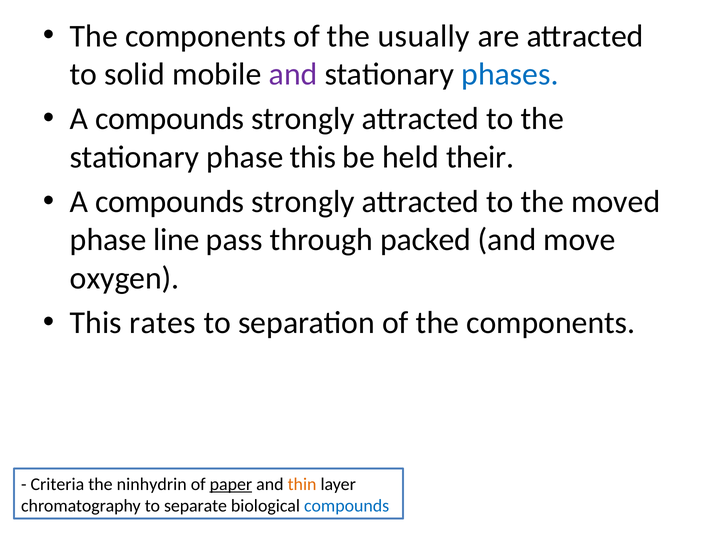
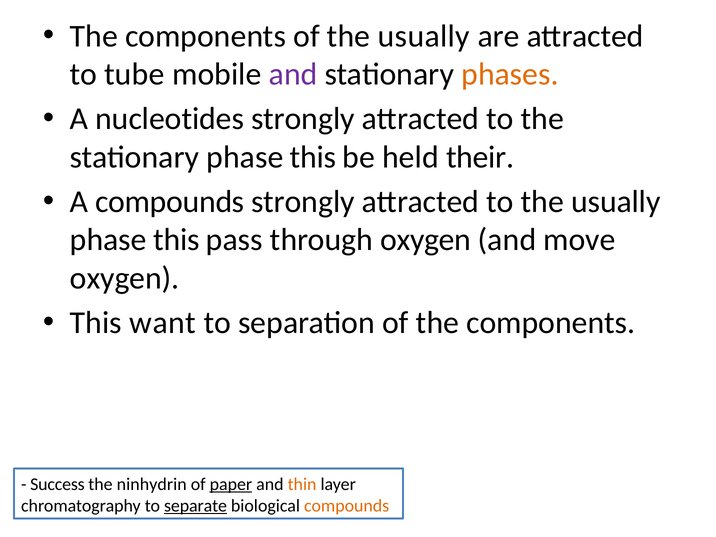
solid: solid -> tube
phases colour: blue -> orange
compounds at (170, 119): compounds -> nucleotides
to the moved: moved -> usually
line at (176, 240): line -> this
through packed: packed -> oxygen
rates: rates -> want
Criteria: Criteria -> Success
separate underline: none -> present
compounds at (347, 506) colour: blue -> orange
